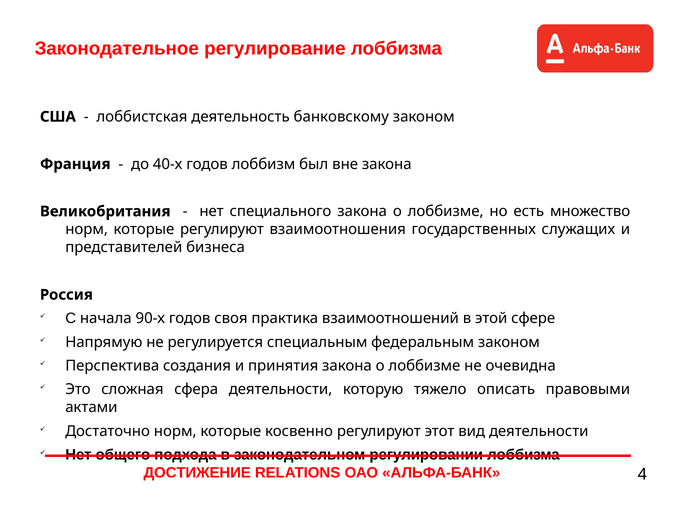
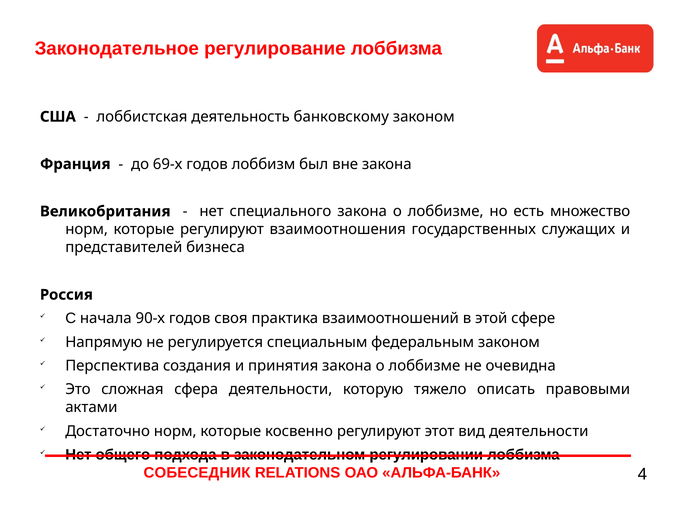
40-х: 40-х -> 69-х
ДОСТИЖЕНИЕ: ДОСТИЖЕНИЕ -> СОБЕСЕДНИК
